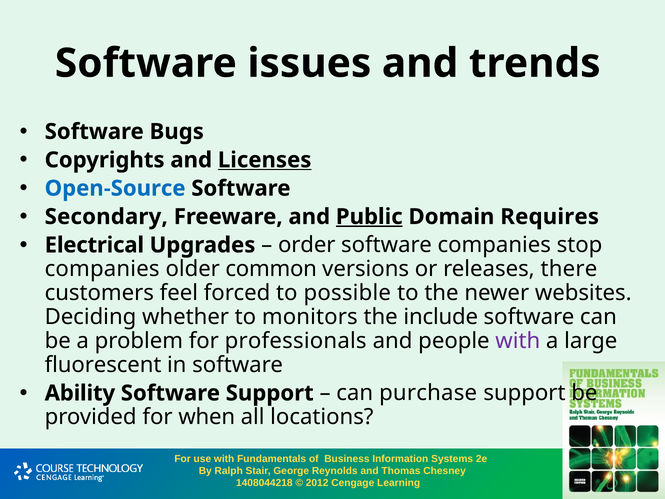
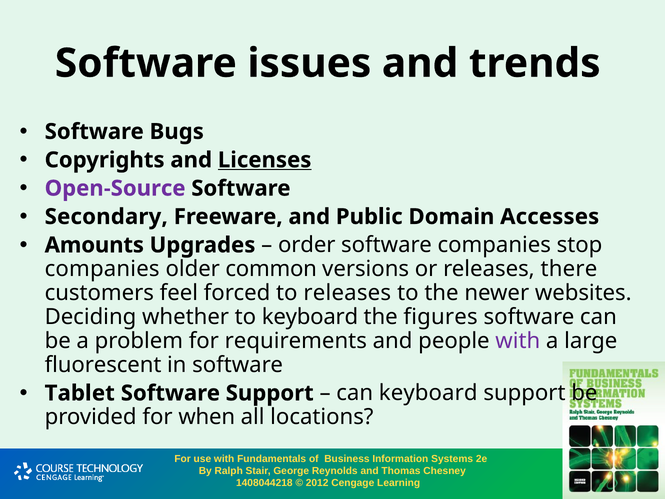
Open-Source colour: blue -> purple
Public underline: present -> none
Requires: Requires -> Accesses
Electrical: Electrical -> Amounts
to possible: possible -> releases
to monitors: monitors -> keyboard
include: include -> figures
professionals: professionals -> requirements
Ability: Ability -> Tablet
can purchase: purchase -> keyboard
